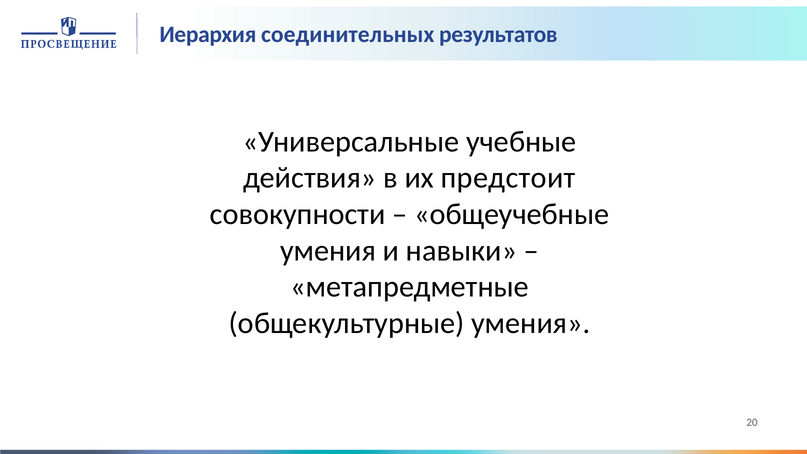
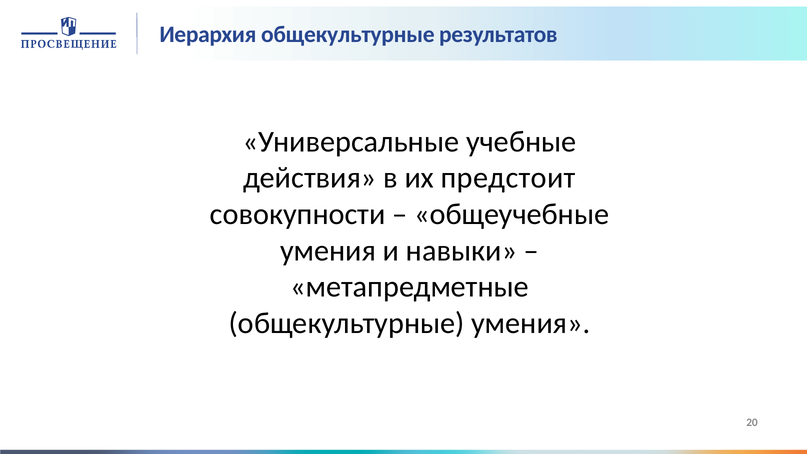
Иерархия соединительных: соединительных -> общекультурные
